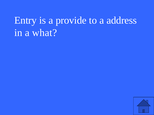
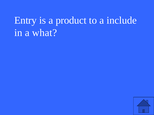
provide: provide -> product
address: address -> include
